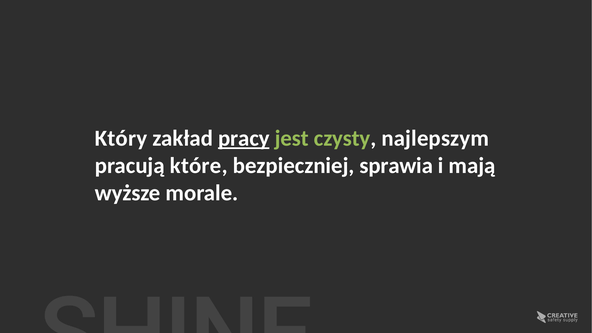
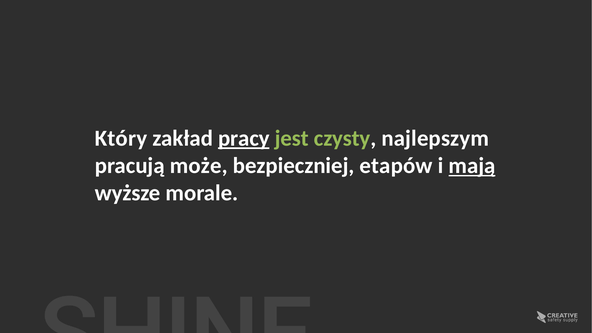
które: które -> może
sprawia: sprawia -> etapów
mają underline: none -> present
